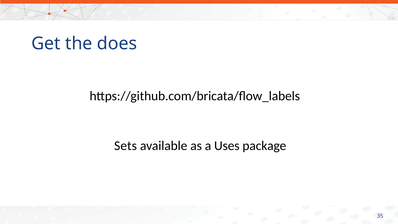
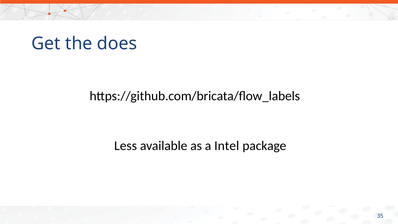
Sets: Sets -> Less
Uses: Uses -> Intel
